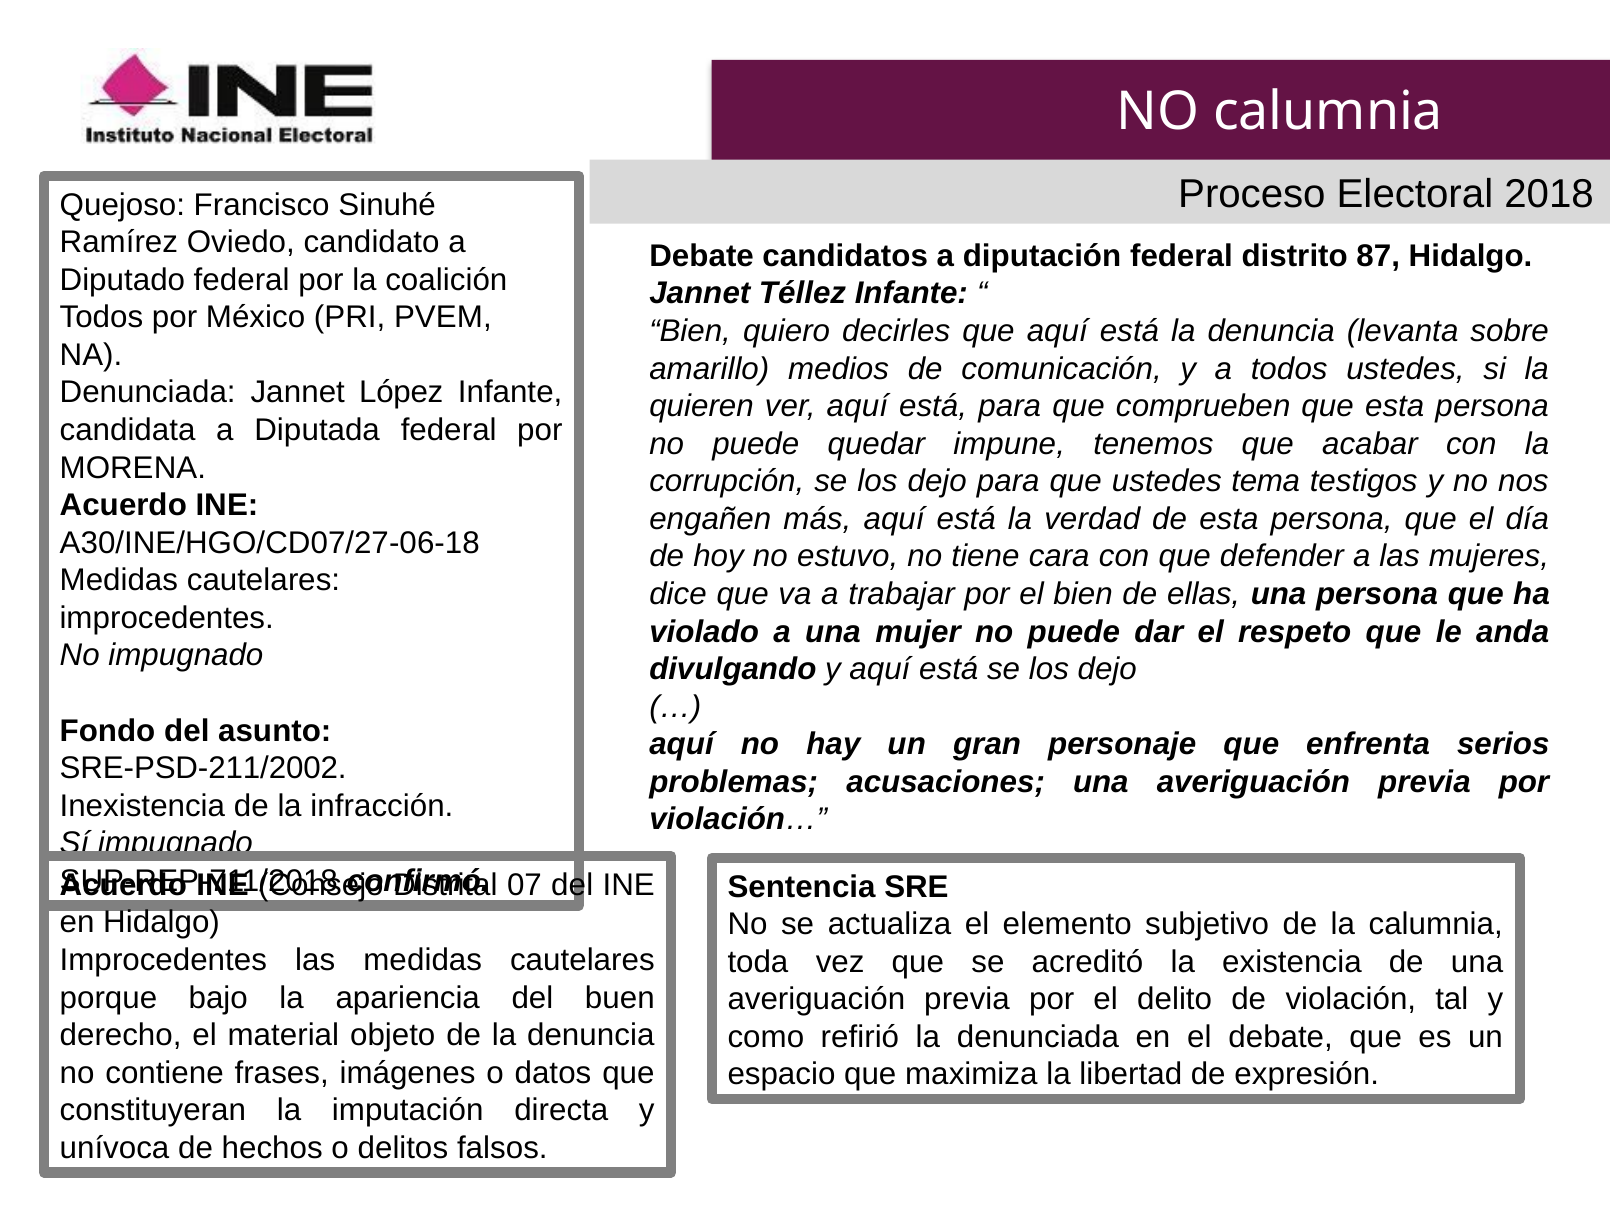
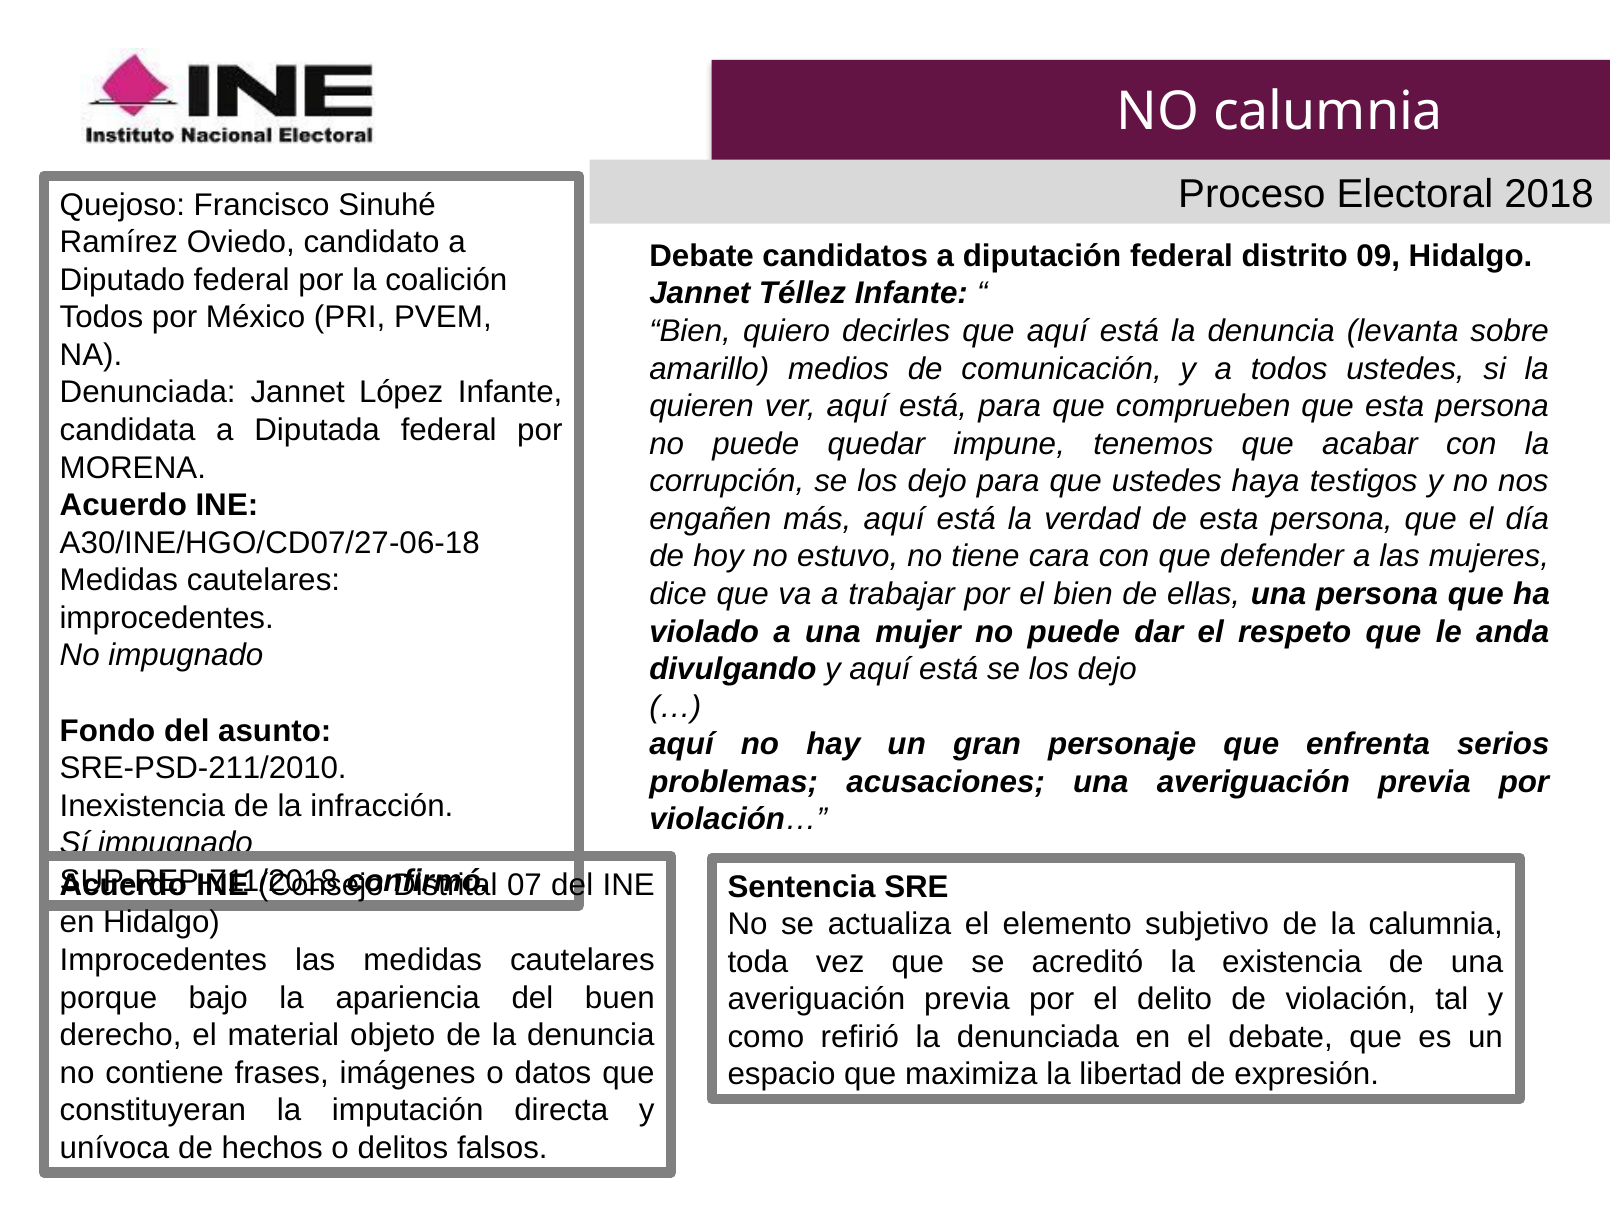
87: 87 -> 09
tema: tema -> haya
SRE-PSD-211/2002: SRE-PSD-211/2002 -> SRE-PSD-211/2010
